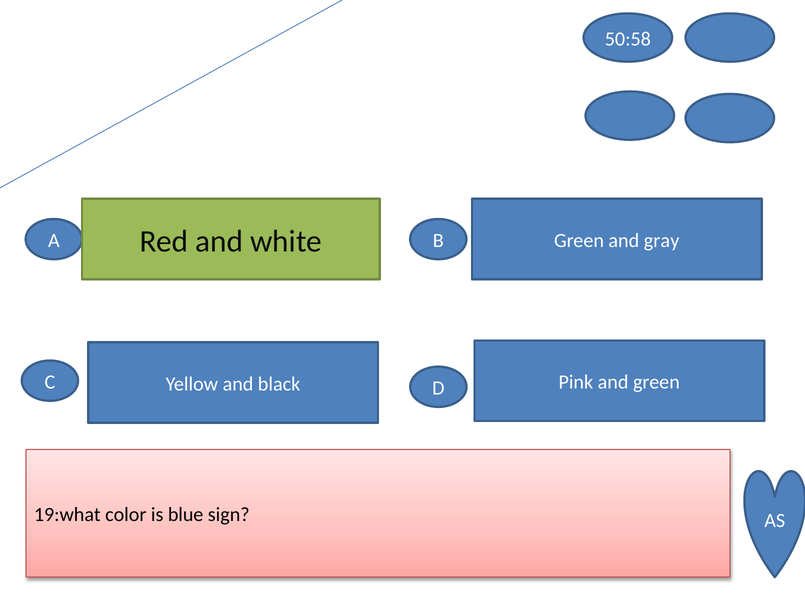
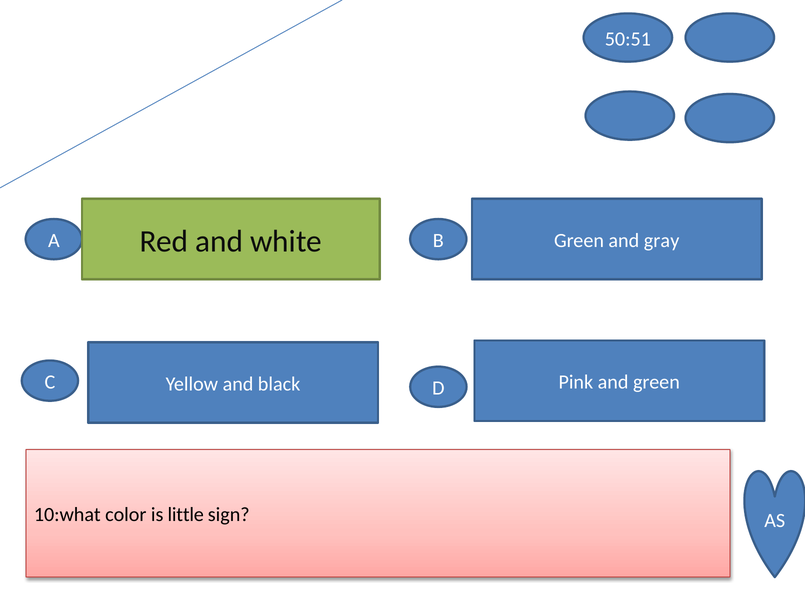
50:58: 50:58 -> 50:51
19:what: 19:what -> 10:what
blue: blue -> little
